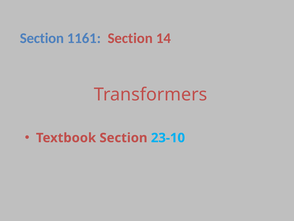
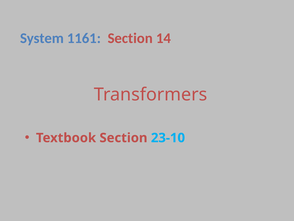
Section at (42, 38): Section -> System
